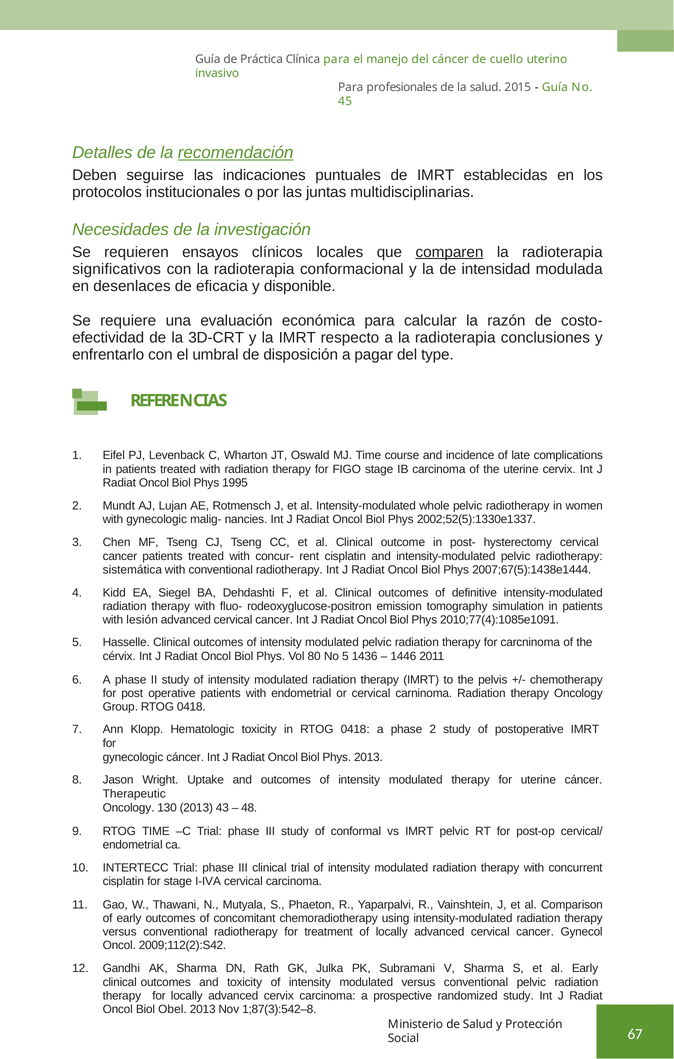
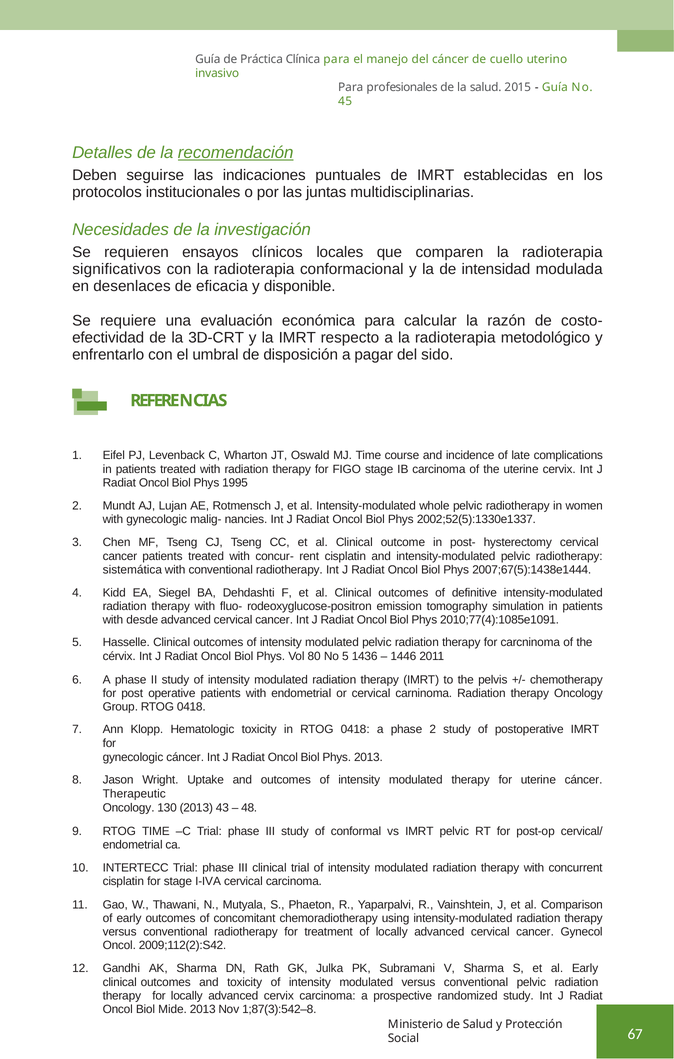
comparen underline: present -> none
conclusiones: conclusiones -> metodológico
type: type -> sido
lesión: lesión -> desde
Obel: Obel -> Mide
